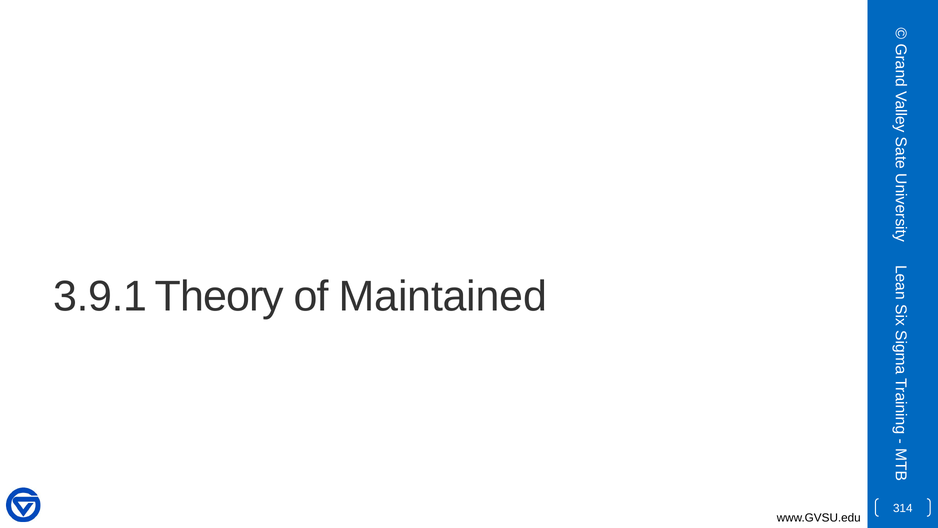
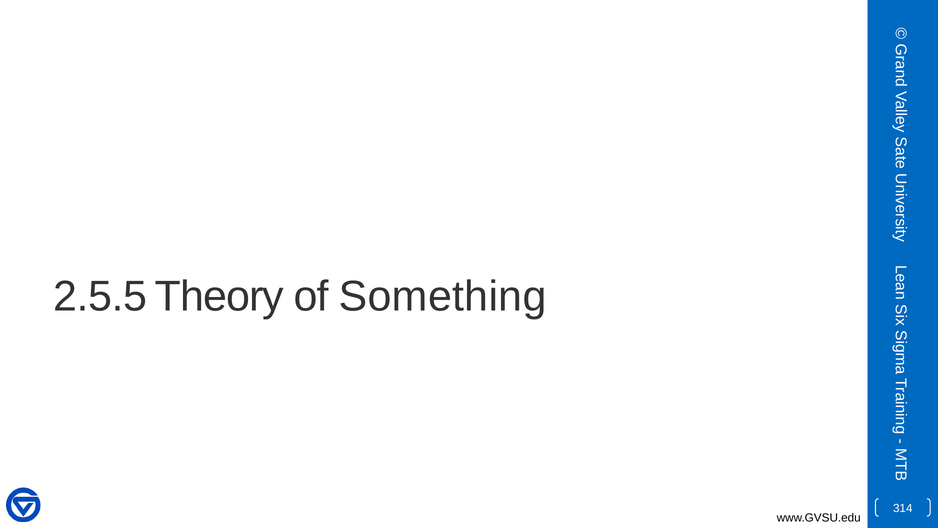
3.9.1: 3.9.1 -> 2.5.5
Maintained: Maintained -> Something
